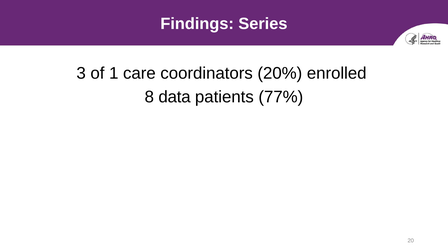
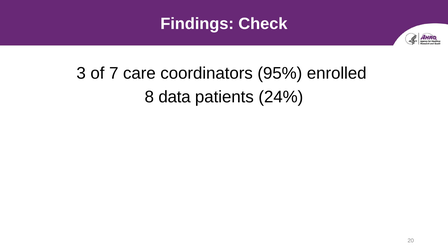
Series: Series -> Check
1: 1 -> 7
20%: 20% -> 95%
77%: 77% -> 24%
